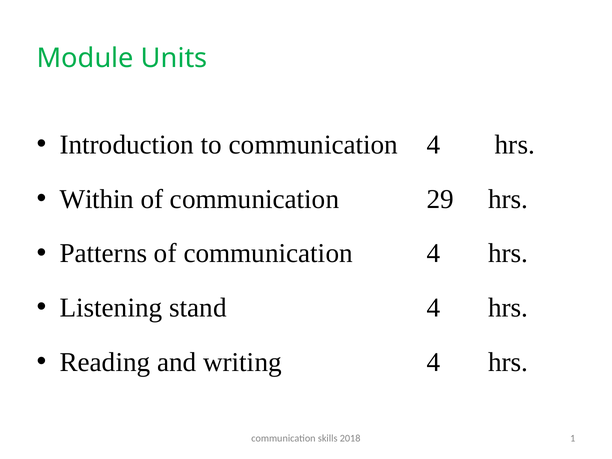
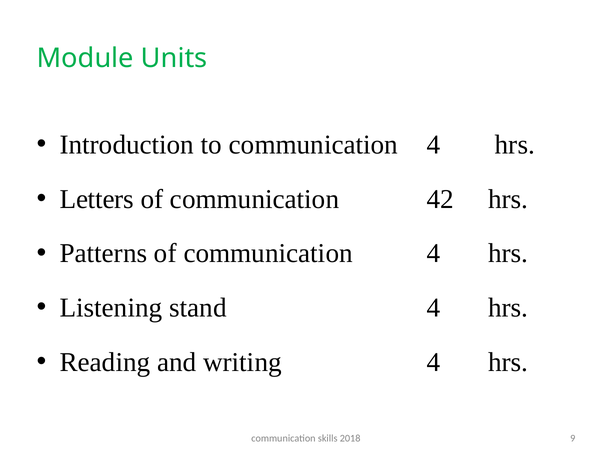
Within: Within -> Letters
29: 29 -> 42
1: 1 -> 9
